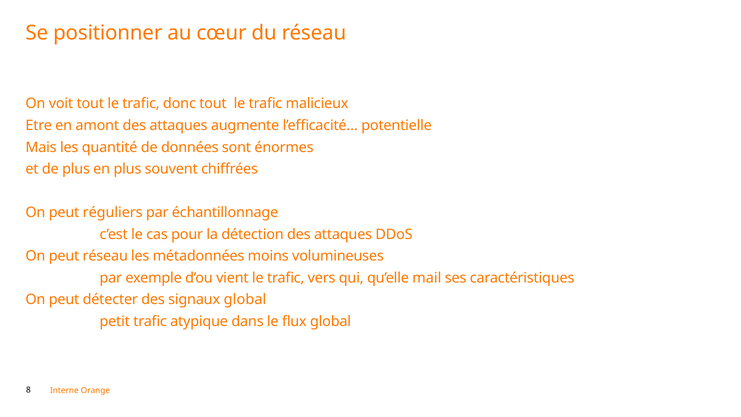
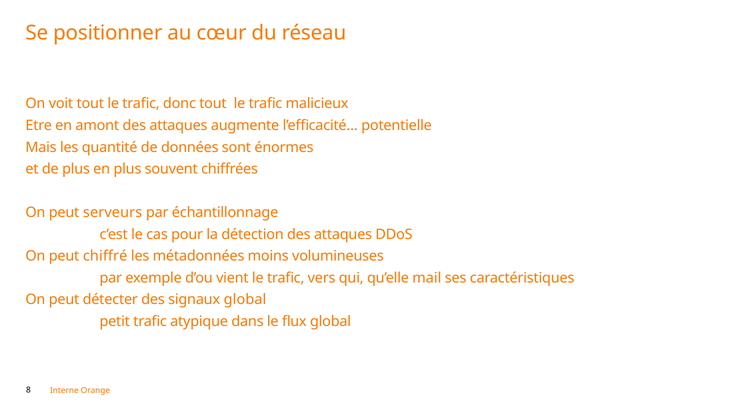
réguliers: réguliers -> serveurs
peut réseau: réseau -> chiffré
